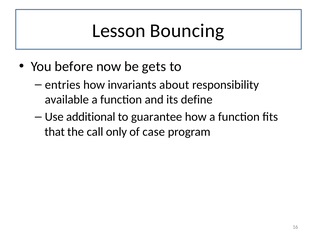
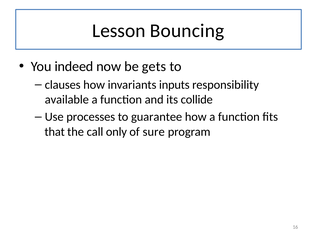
before: before -> indeed
entries: entries -> clauses
about: about -> inputs
define: define -> collide
additional: additional -> processes
case: case -> sure
